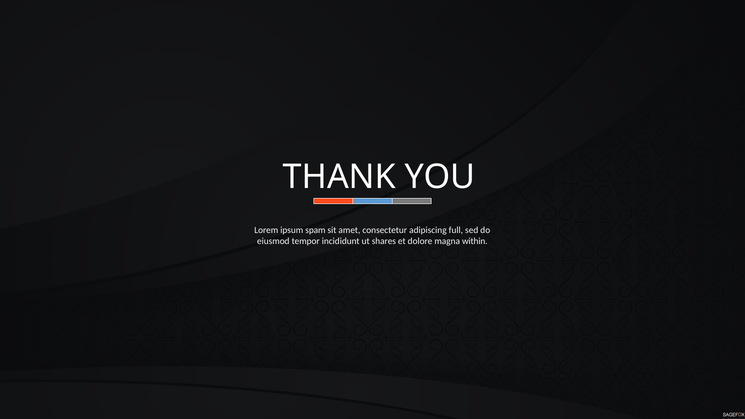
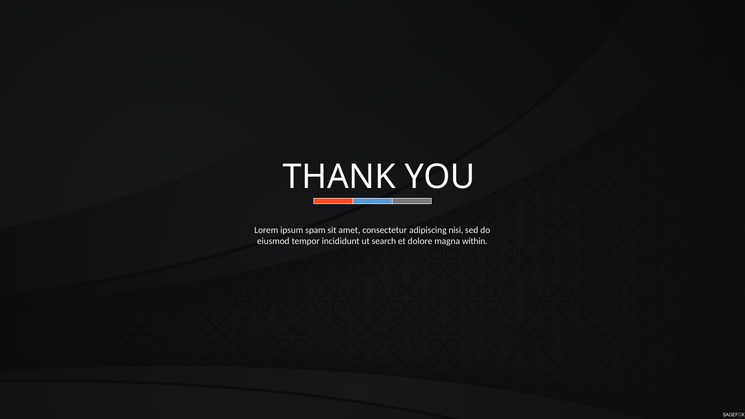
full: full -> nisi
shares: shares -> search
